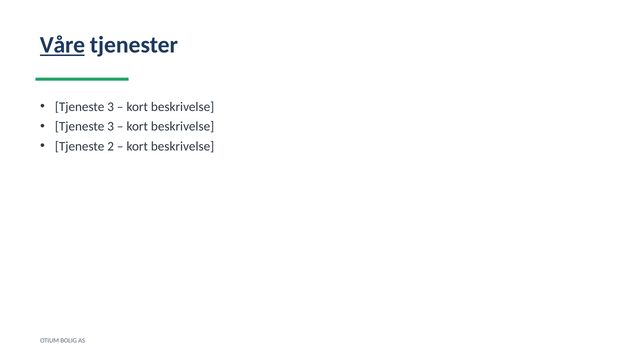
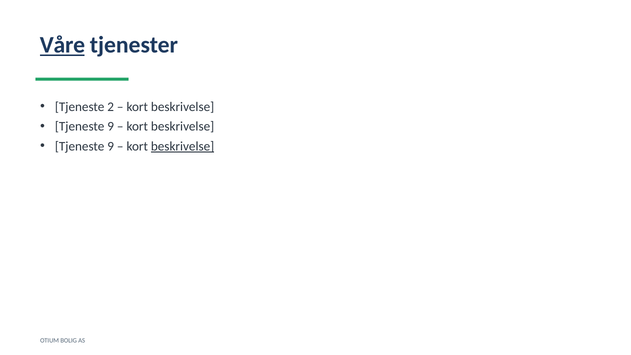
3 at (111, 107): 3 -> 2
3 at (111, 127): 3 -> 9
2 at (111, 146): 2 -> 9
beskrivelse at (183, 146) underline: none -> present
